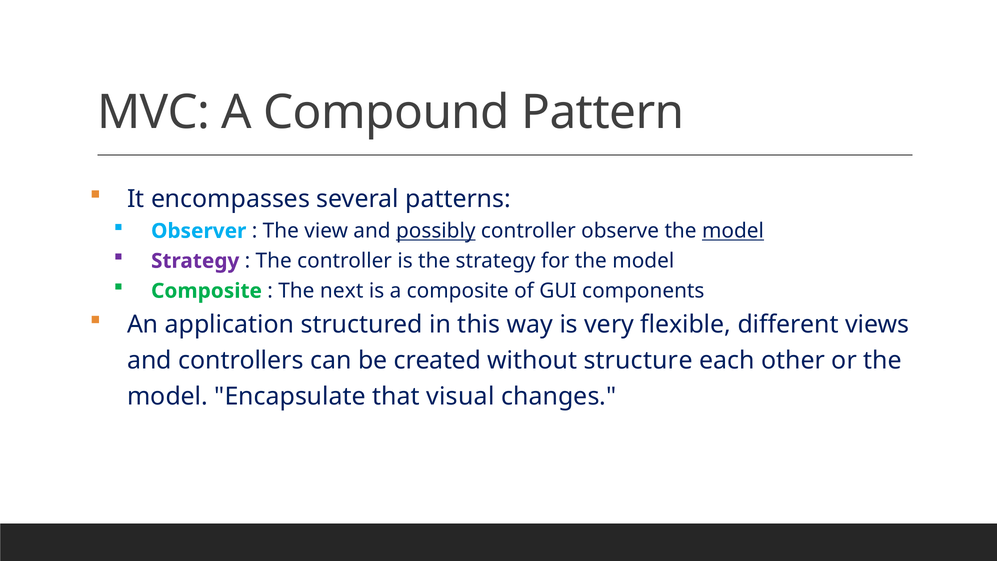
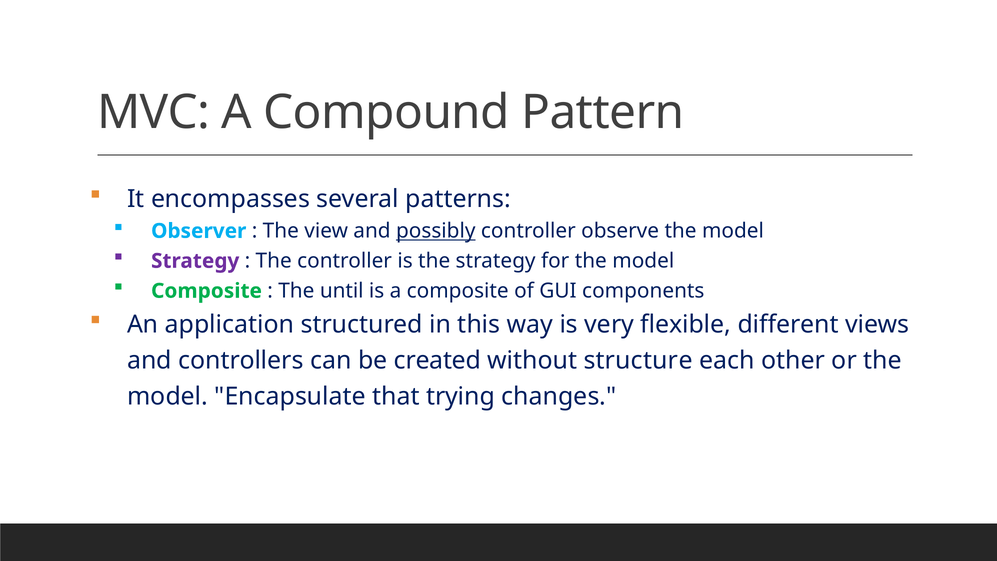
model at (733, 231) underline: present -> none
next: next -> until
visual: visual -> trying
